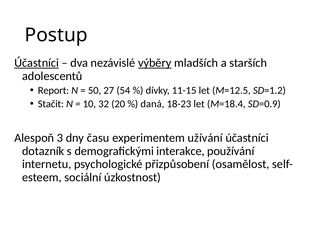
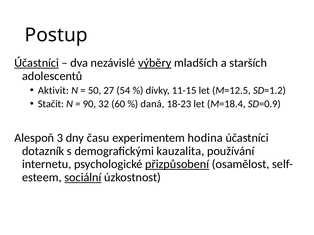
Report: Report -> Aktivit
10: 10 -> 90
20: 20 -> 60
užívání: užívání -> hodina
interakce: interakce -> kauzalita
přizpůsobení underline: none -> present
sociální underline: none -> present
